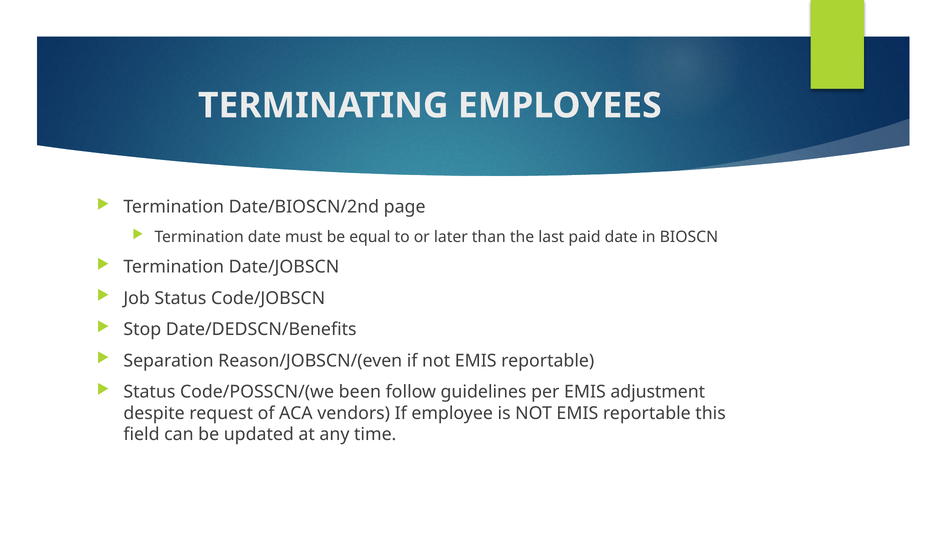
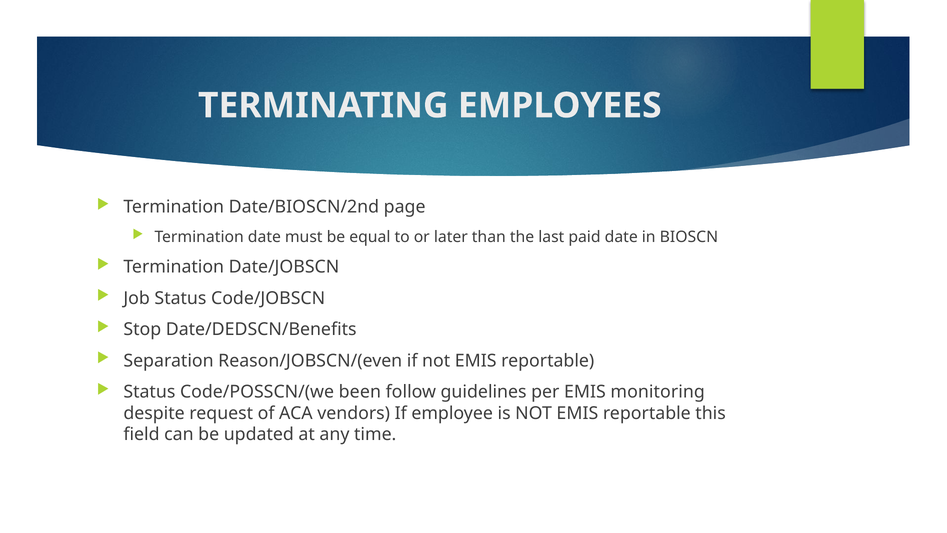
adjustment: adjustment -> monitoring
